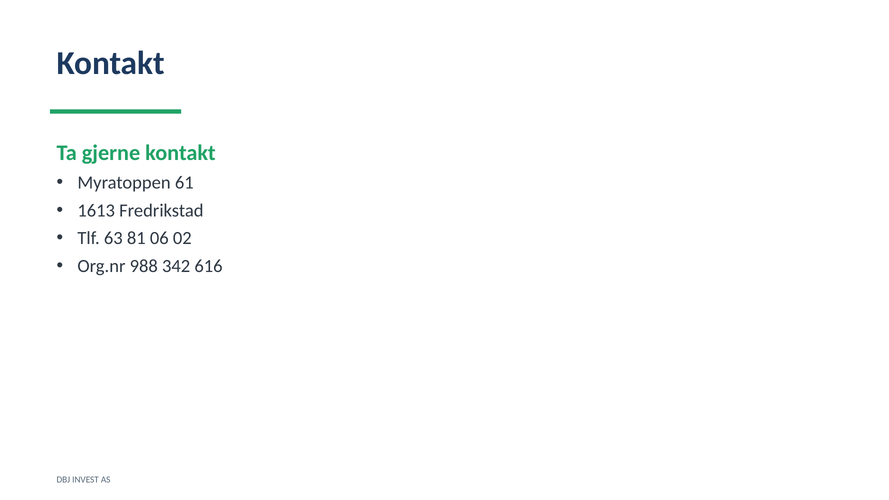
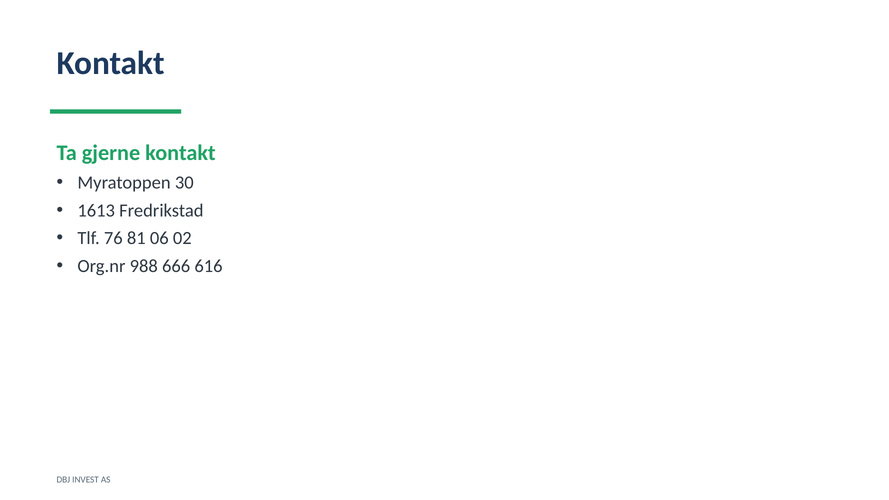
61: 61 -> 30
63: 63 -> 76
342: 342 -> 666
